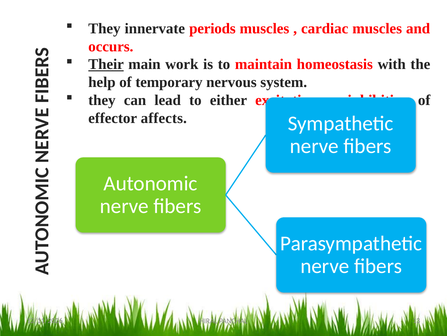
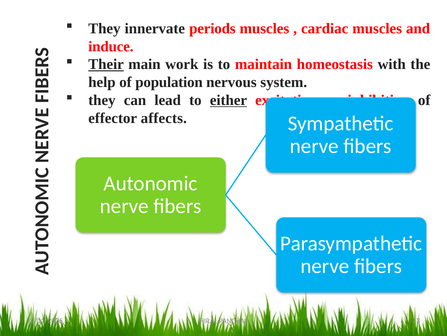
occurs: occurs -> induce
temporary: temporary -> population
either underline: none -> present
